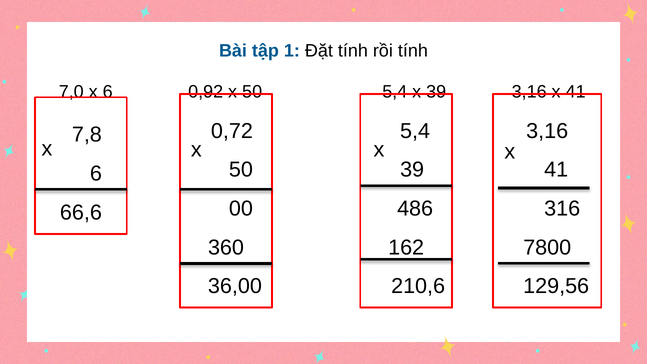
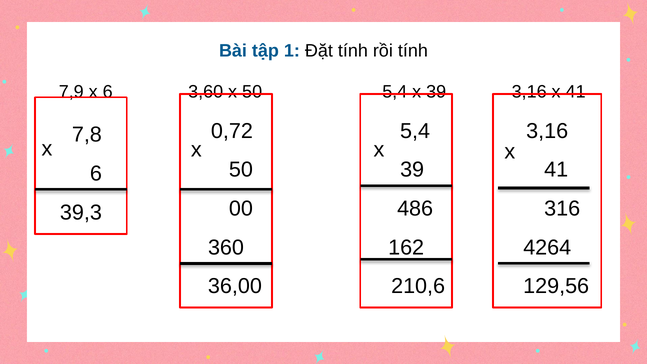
7,0: 7,0 -> 7,9
0,92: 0,92 -> 3,60
66,6: 66,6 -> 39,3
7800: 7800 -> 4264
